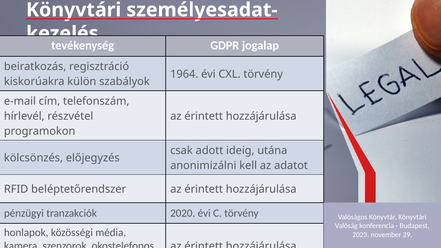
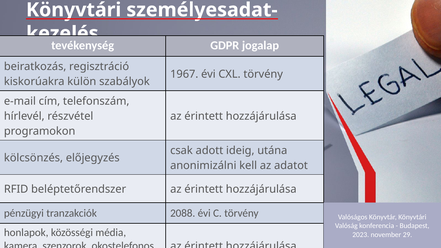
1964: 1964 -> 1967
2020: 2020 -> 2088
